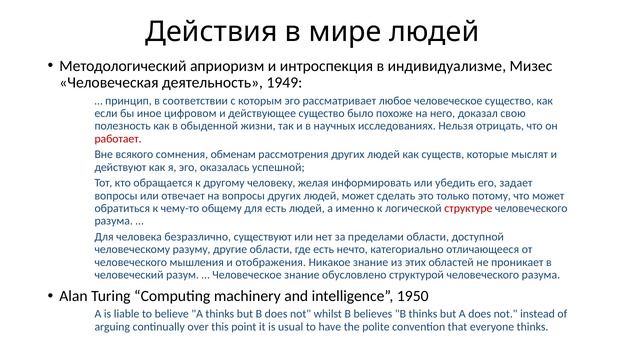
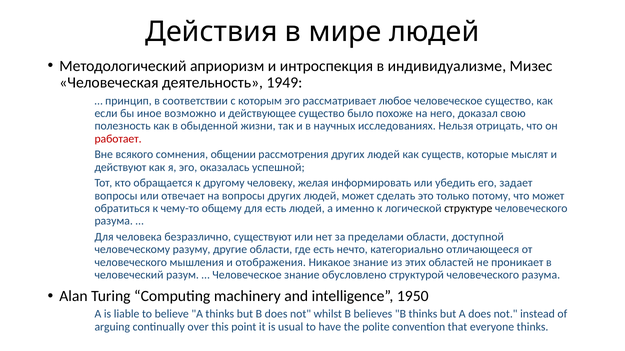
цифровом: цифровом -> возможно
обменам: обменам -> общении
структуре colour: red -> black
